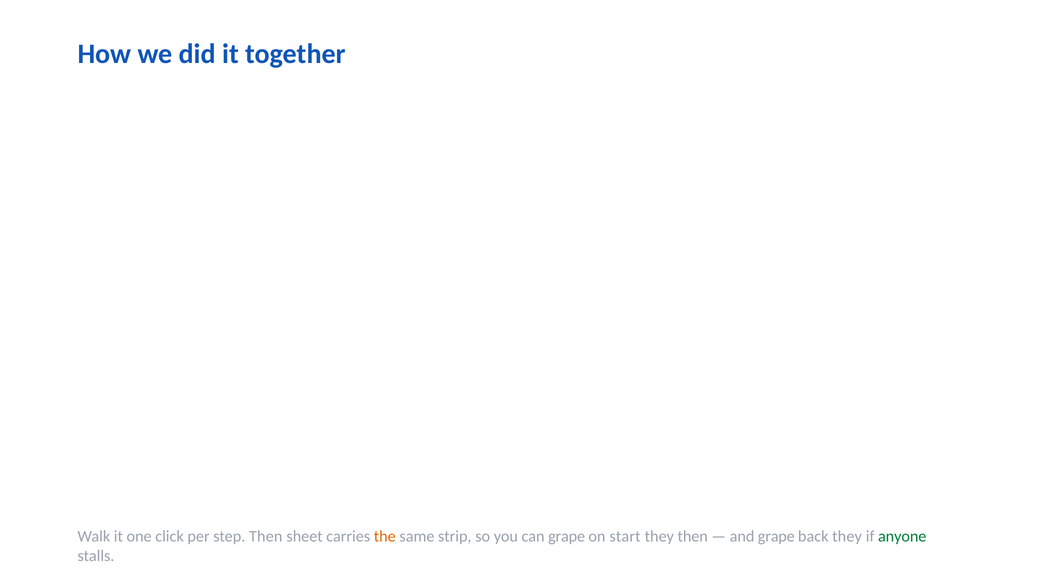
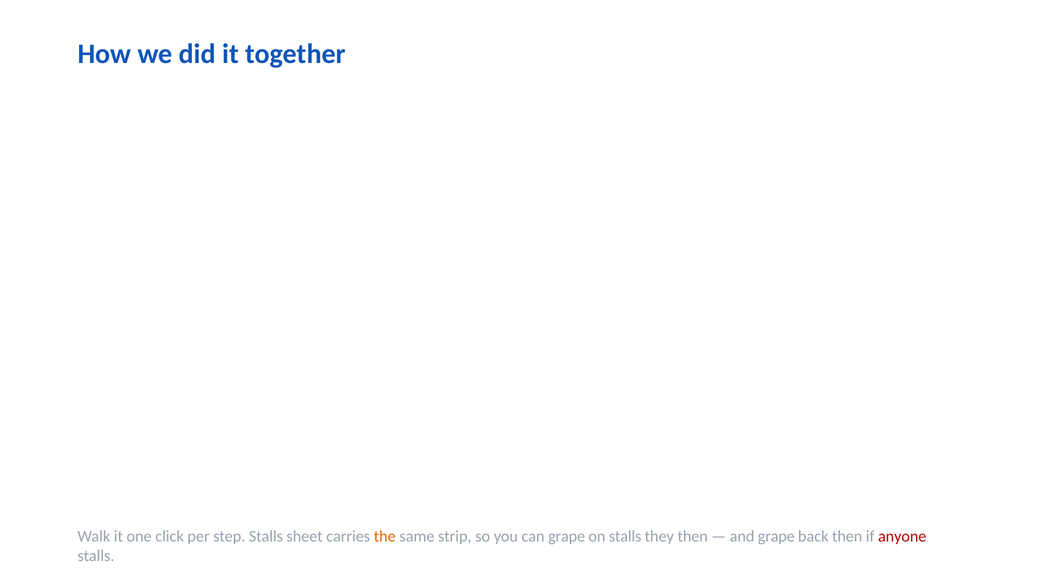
step Then: Then -> Stalls
on start: start -> stalls
back they: they -> then
anyone colour: green -> red
